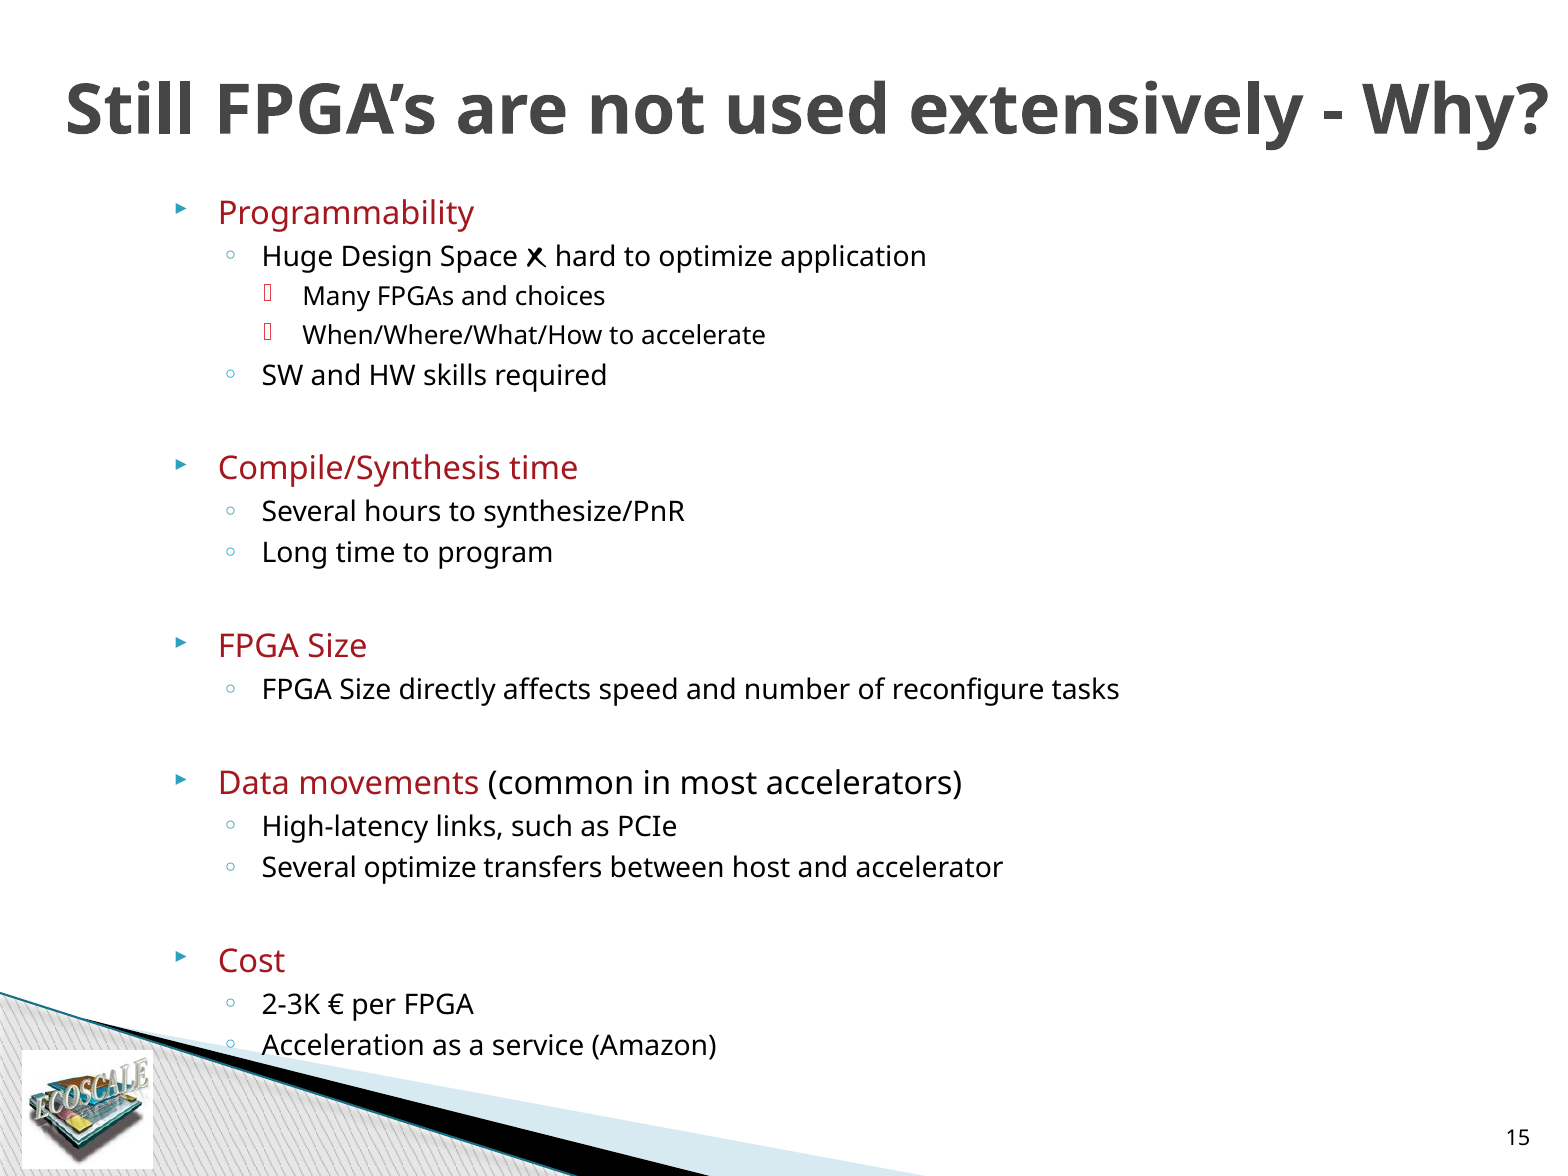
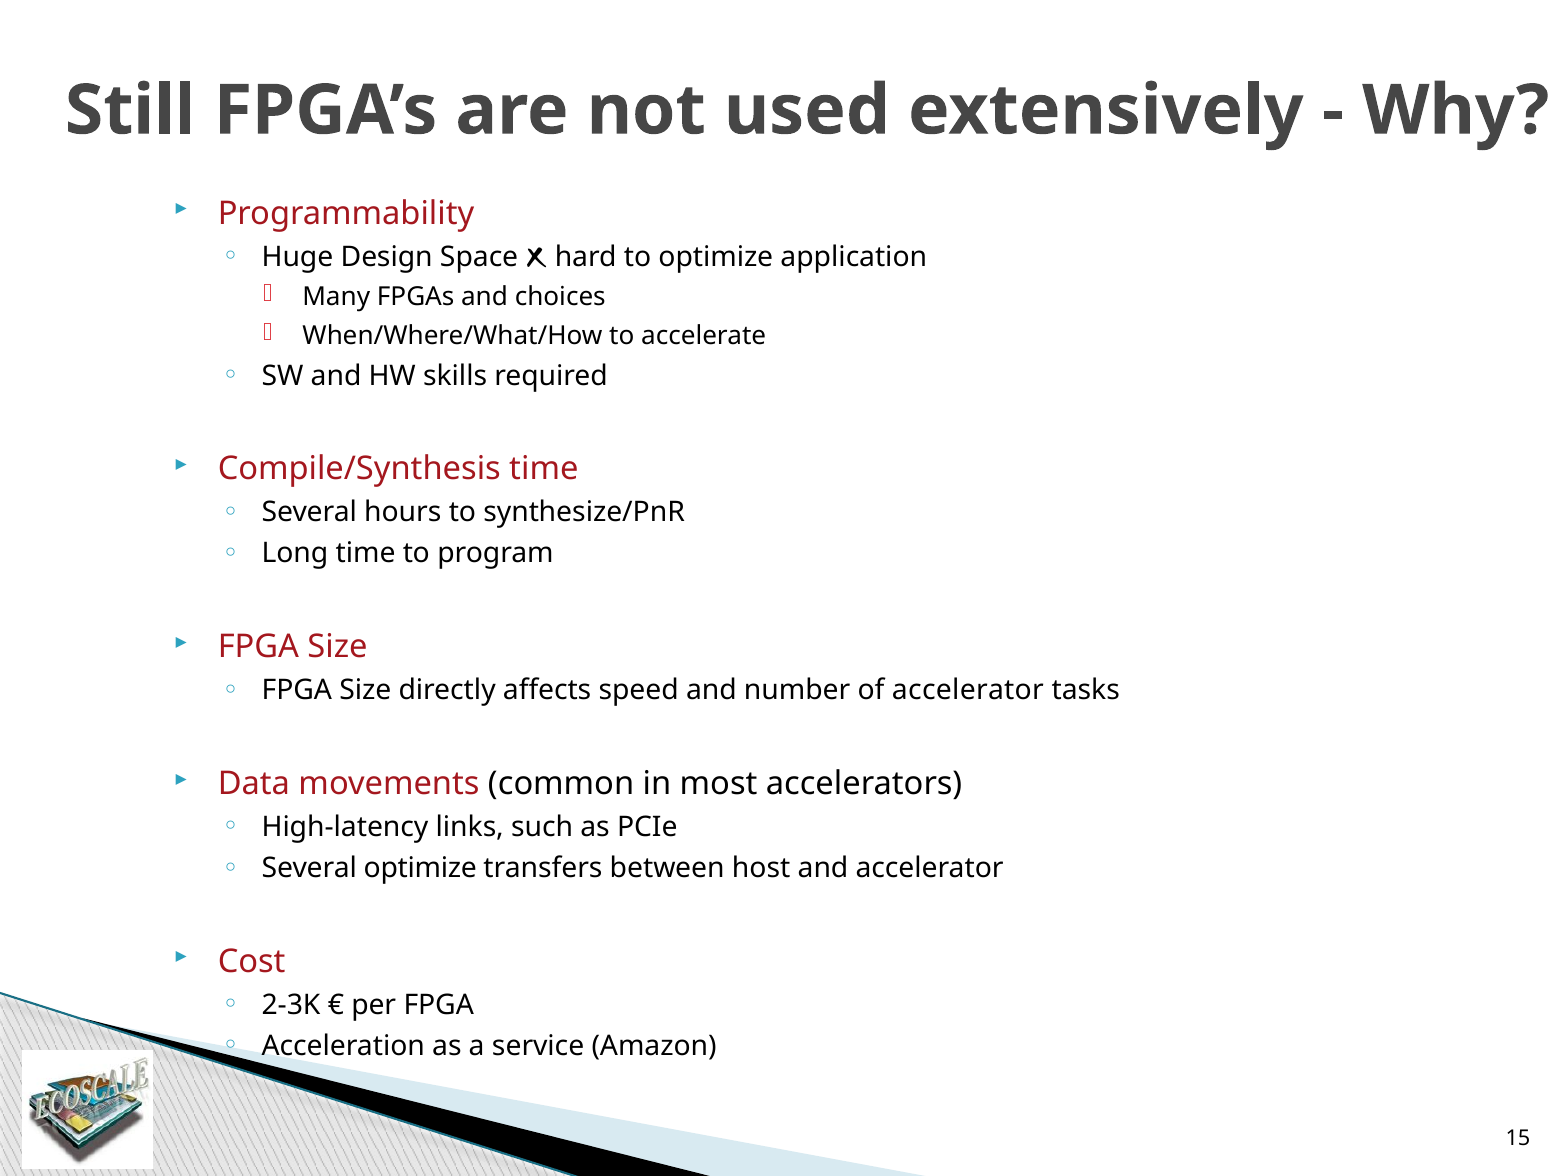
of reconfigure: reconfigure -> accelerator
